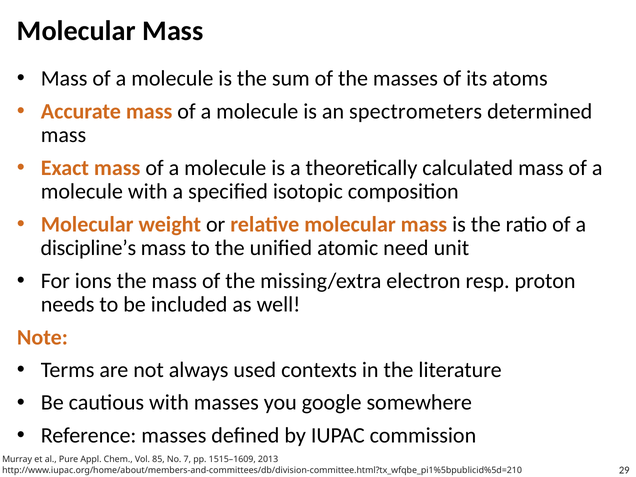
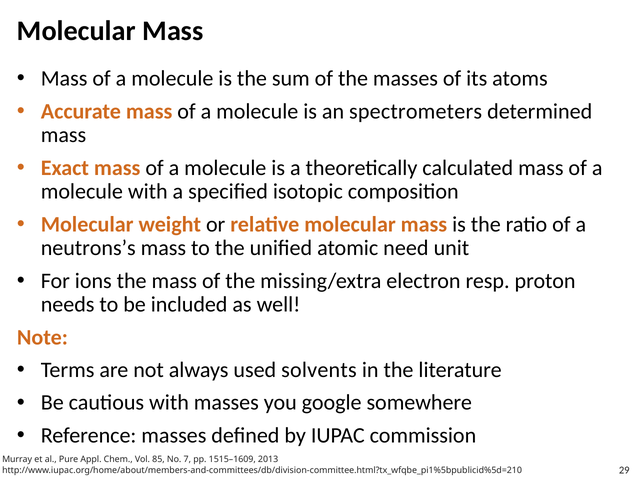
discipline’s: discipline’s -> neutrons’s
contexts: contexts -> solvents
